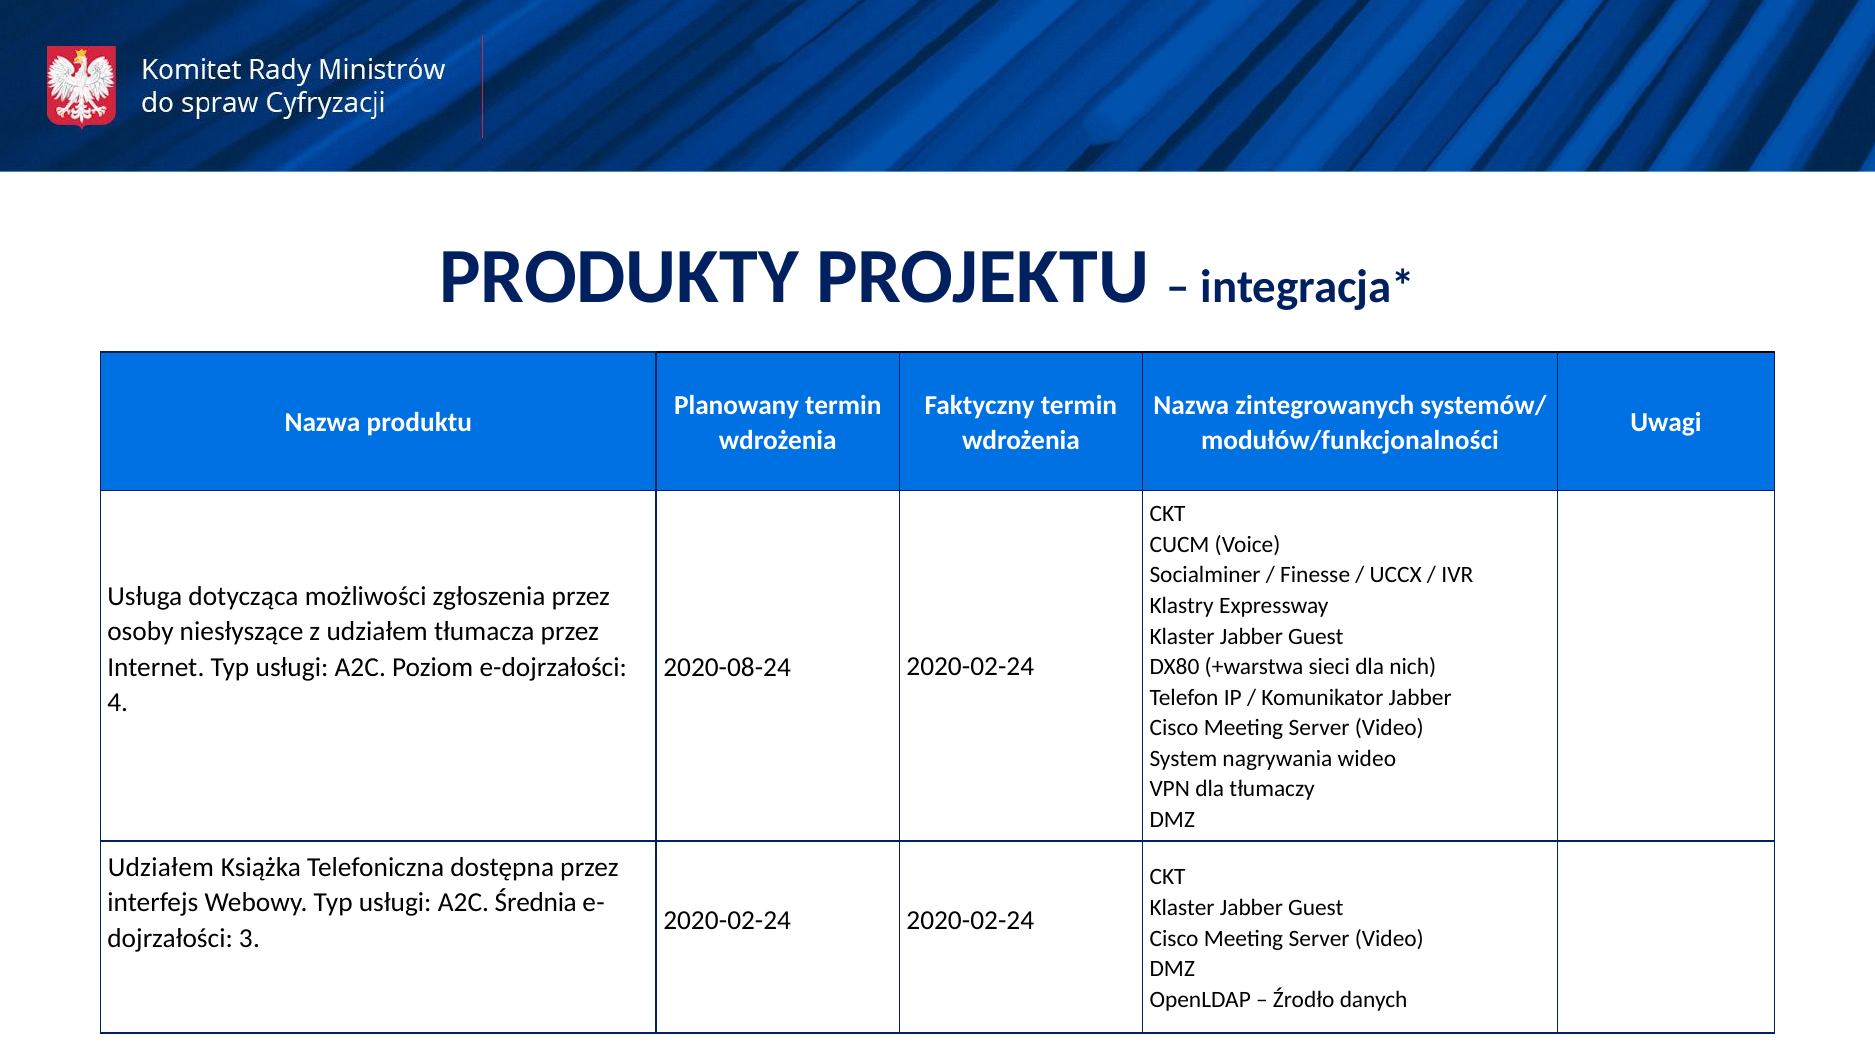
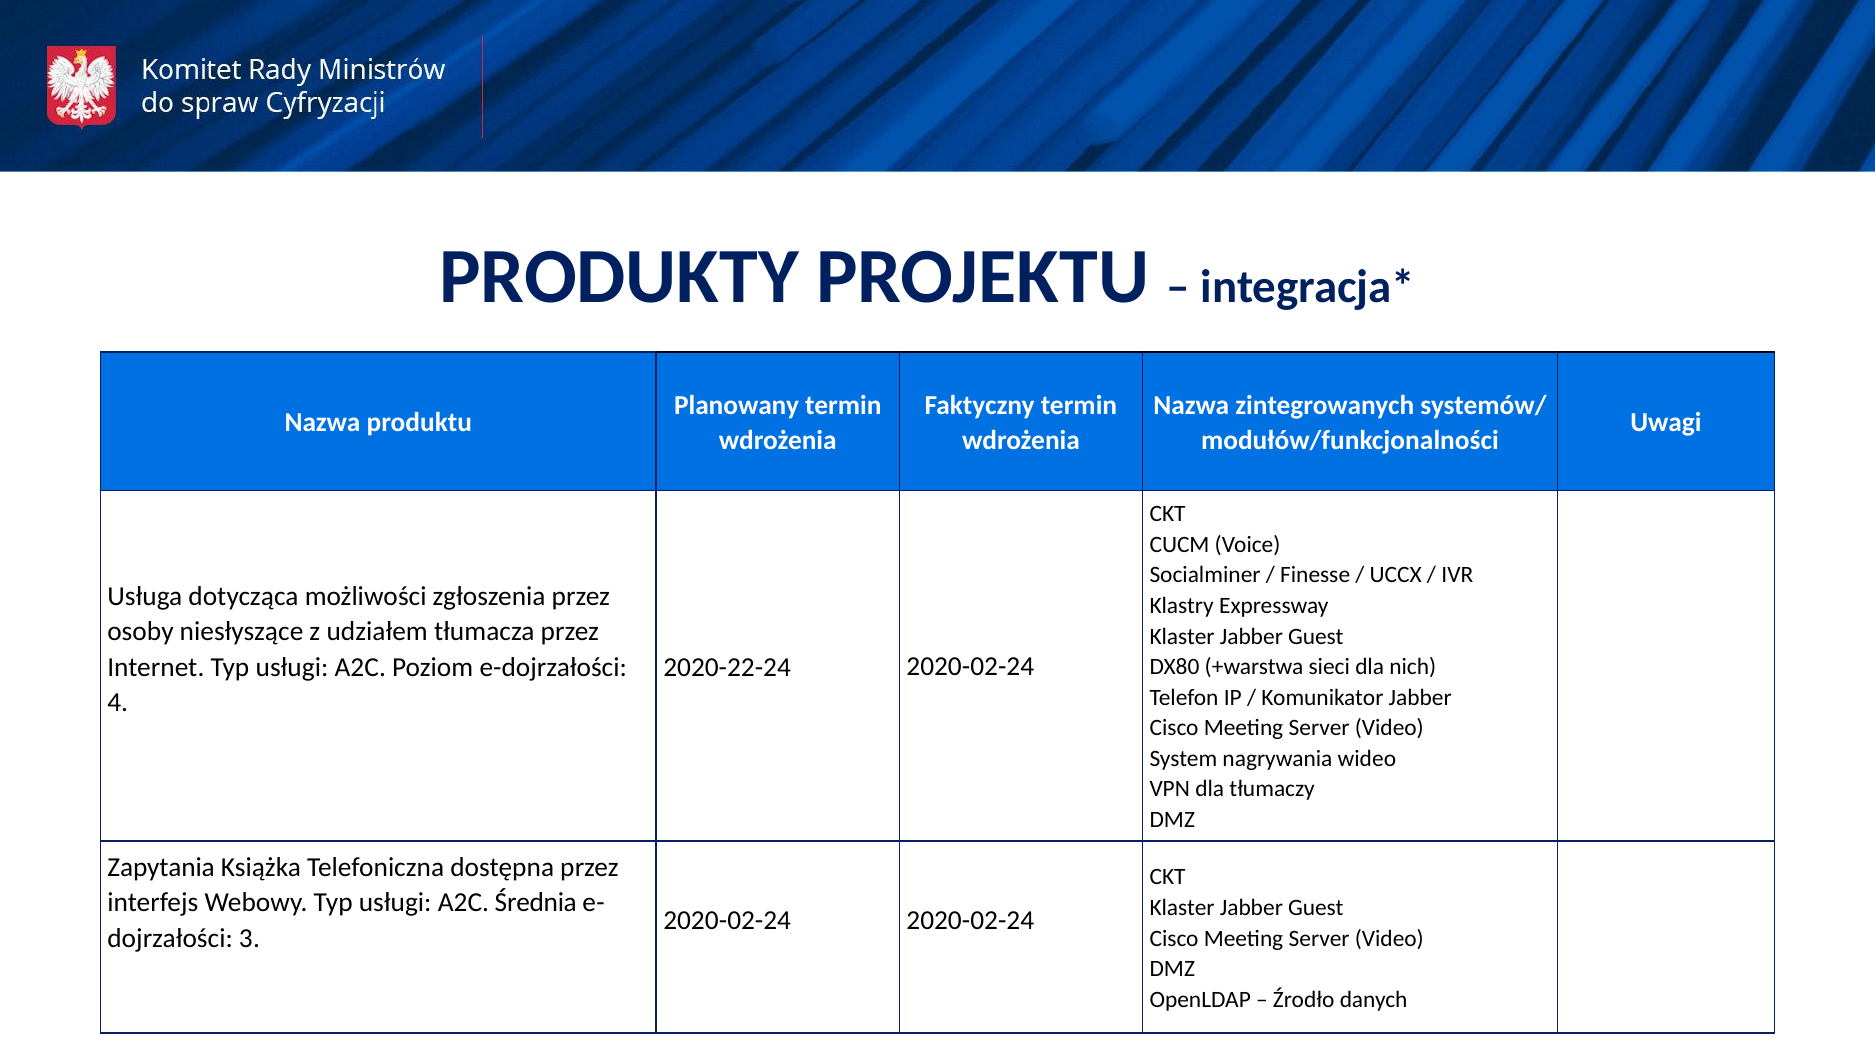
2020-08-24: 2020-08-24 -> 2020-22-24
Udziałem at (161, 867): Udziałem -> Zapytania
